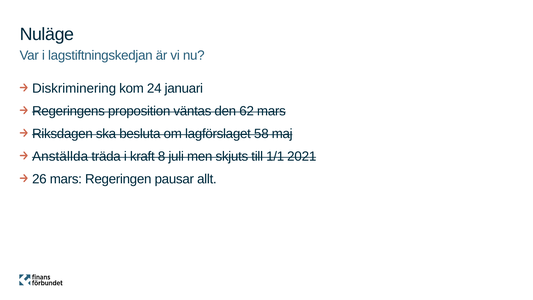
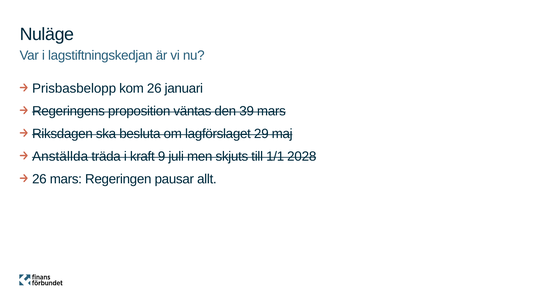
Diskriminering: Diskriminering -> Prisbasbelopp
kom 24: 24 -> 26
62: 62 -> 39
58: 58 -> 29
8: 8 -> 9
2021: 2021 -> 2028
